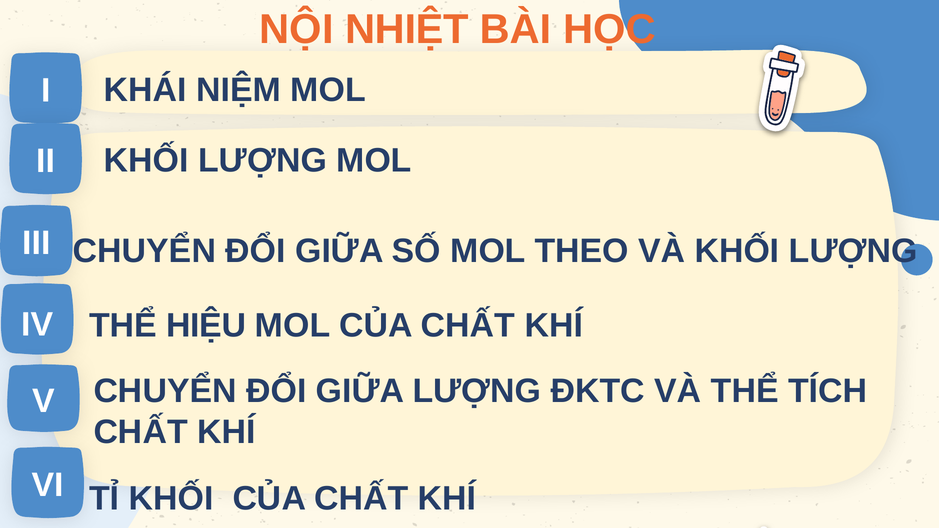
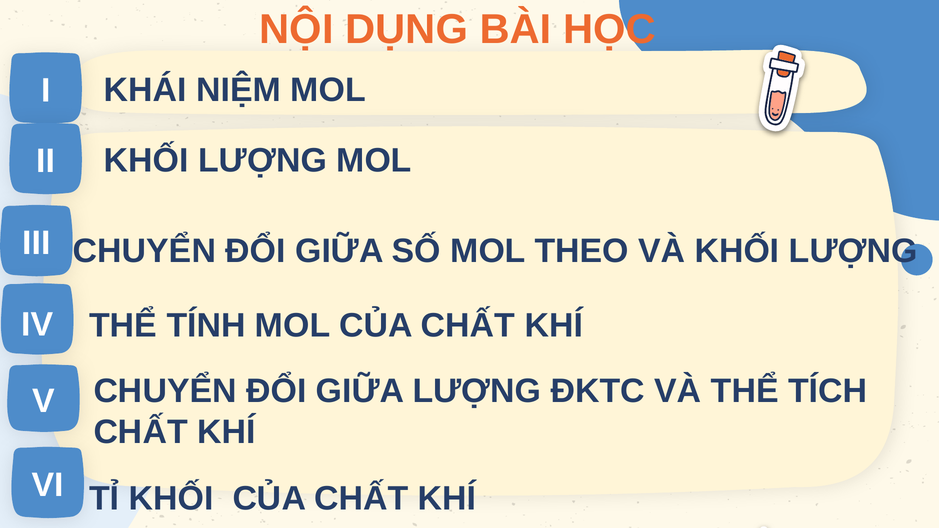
NHIỆT: NHIỆT -> DỤNG
HIỆU: HIỆU -> TÍNH
